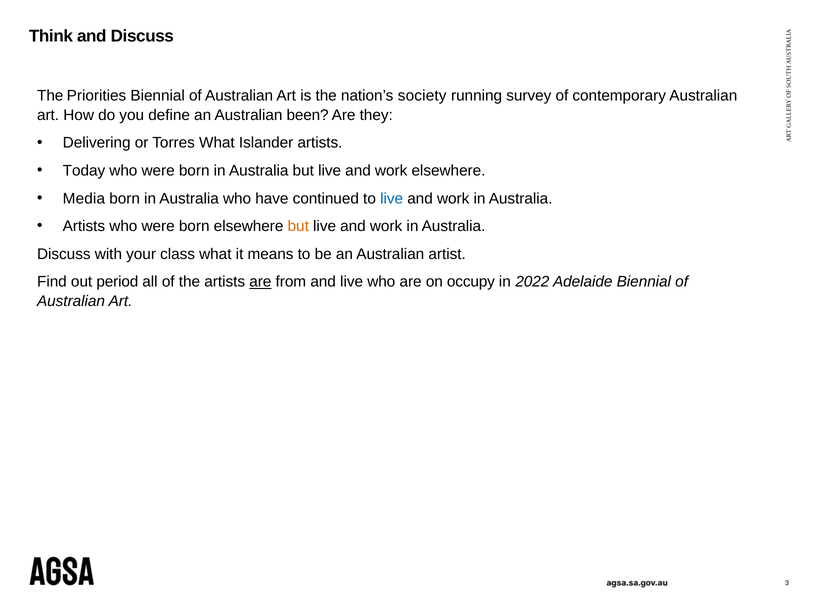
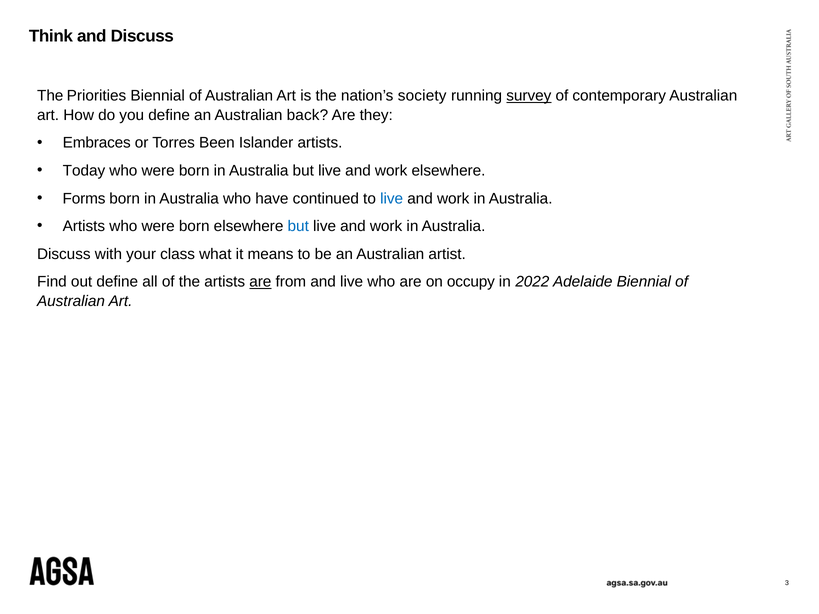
survey underline: none -> present
been: been -> back
Delivering: Delivering -> Embraces
Torres What: What -> Been
Media: Media -> Forms
but at (298, 226) colour: orange -> blue
out period: period -> define
